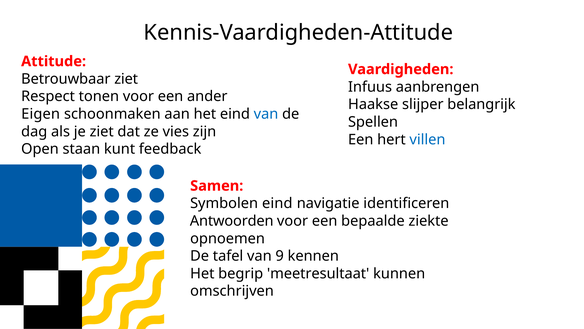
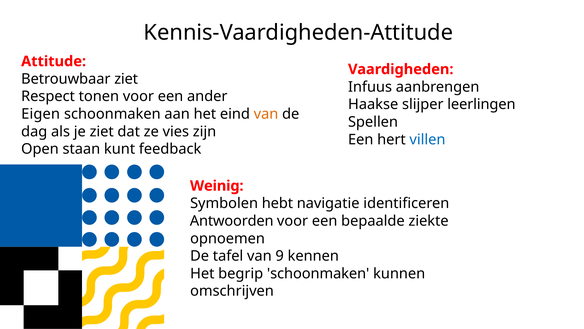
belangrijk: belangrijk -> leerlingen
van at (266, 114) colour: blue -> orange
Samen: Samen -> Weinig
Symbolen eind: eind -> hebt
begrip meetresultaat: meetresultaat -> schoonmaken
